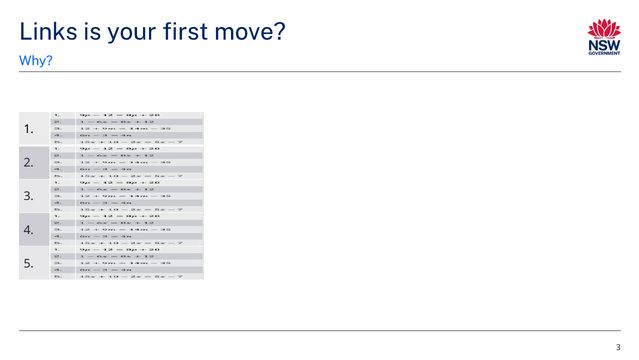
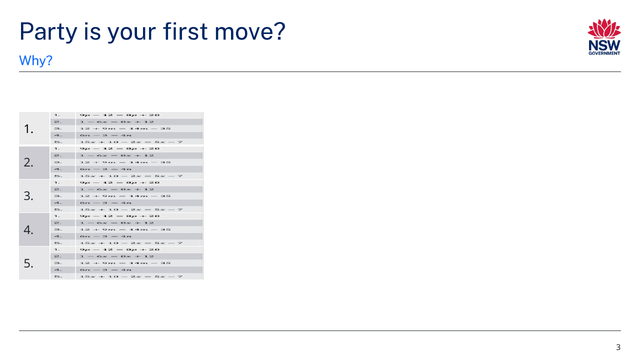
Links: Links -> Party
